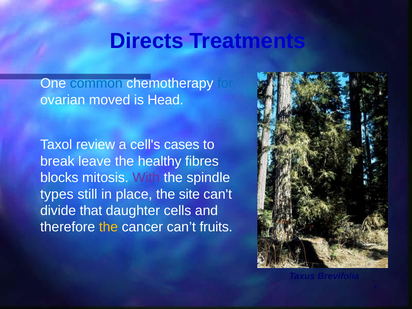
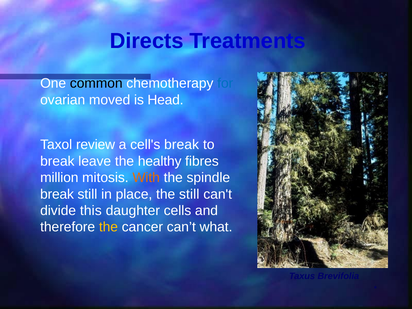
common colour: blue -> black
cell's cases: cases -> break
blocks: blocks -> million
With colour: purple -> orange
types at (57, 194): types -> break
the site: site -> still
that: that -> this
fruits: fruits -> what
